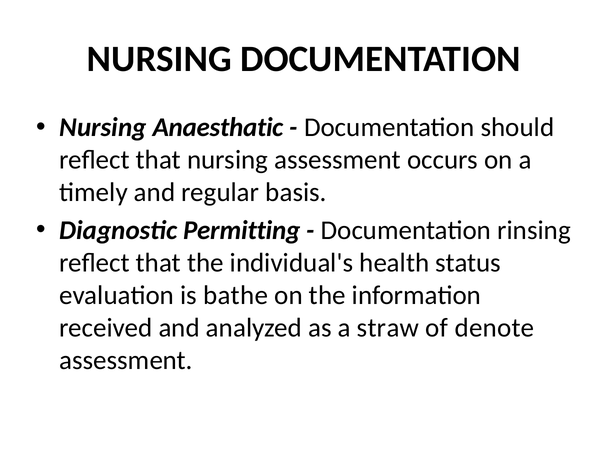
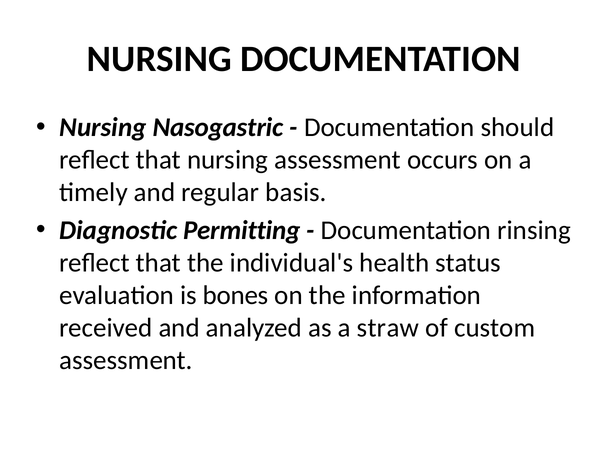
Anaesthatic: Anaesthatic -> Nasogastric
bathe: bathe -> bones
denote: denote -> custom
